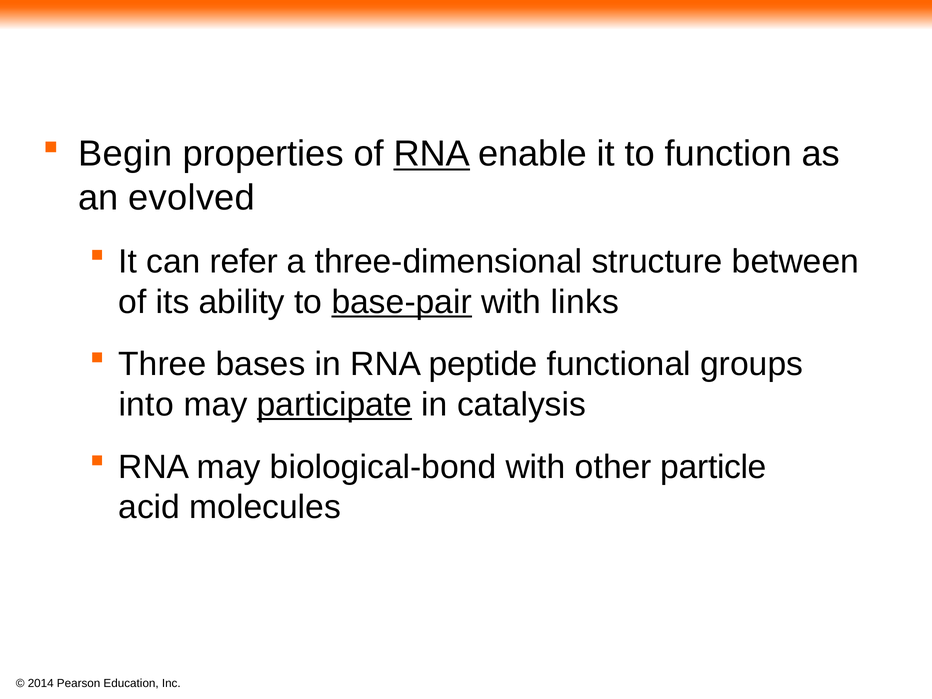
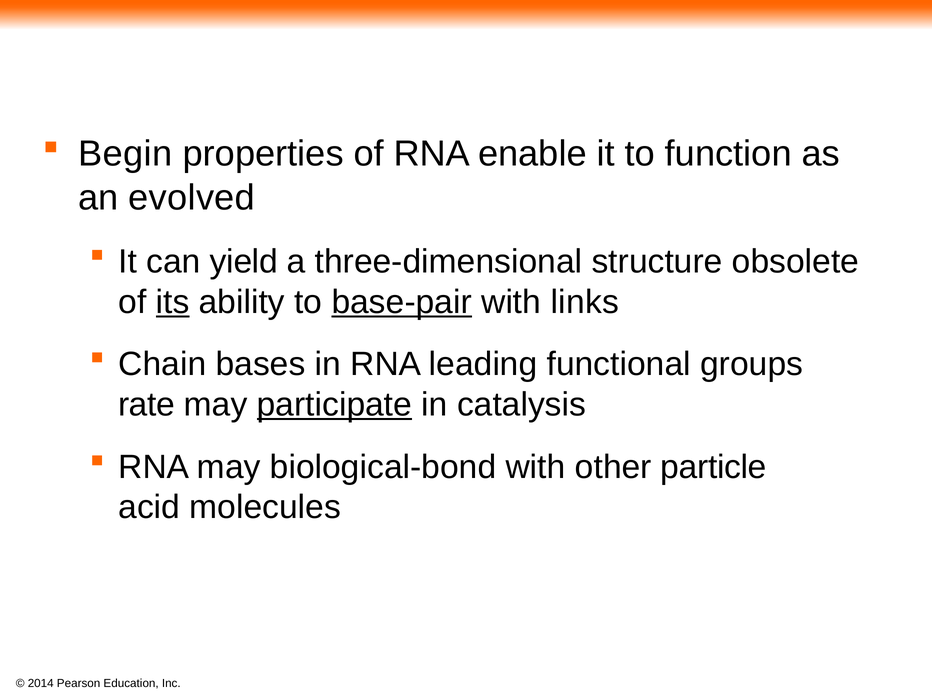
RNA at (432, 154) underline: present -> none
refer: refer -> yield
between: between -> obsolete
its underline: none -> present
Three: Three -> Chain
peptide: peptide -> leading
into: into -> rate
